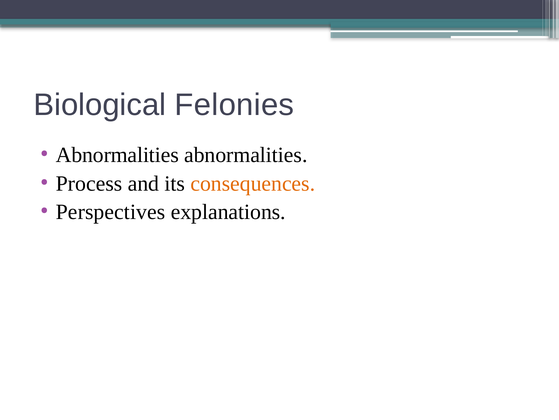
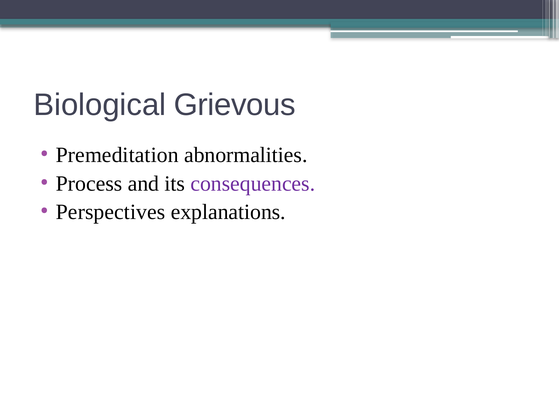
Felonies: Felonies -> Grievous
Abnormalities at (117, 155): Abnormalities -> Premeditation
consequences colour: orange -> purple
